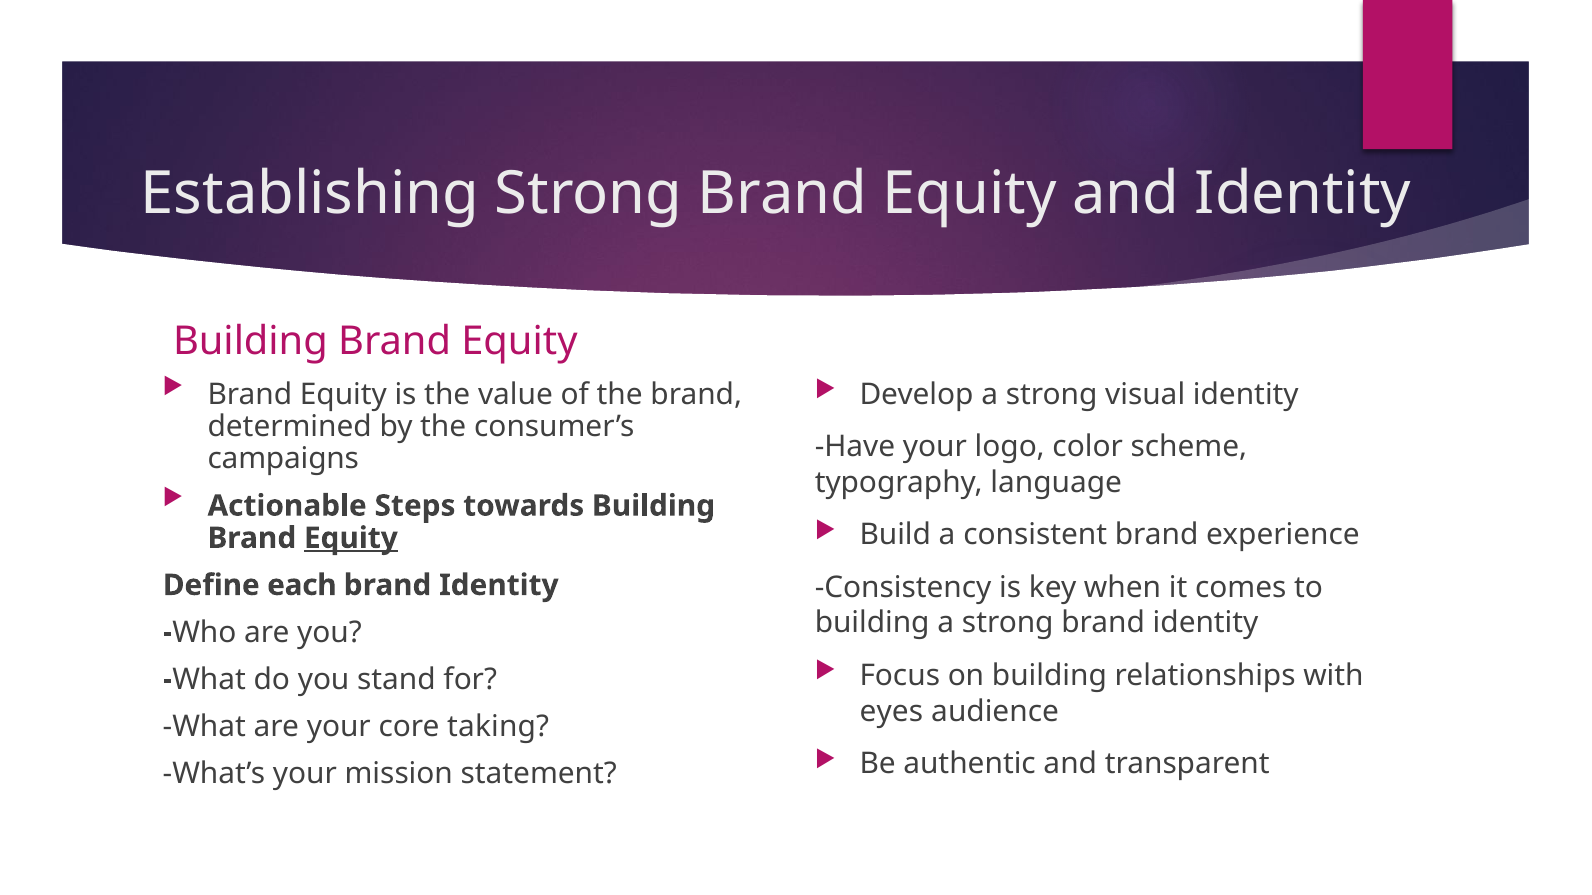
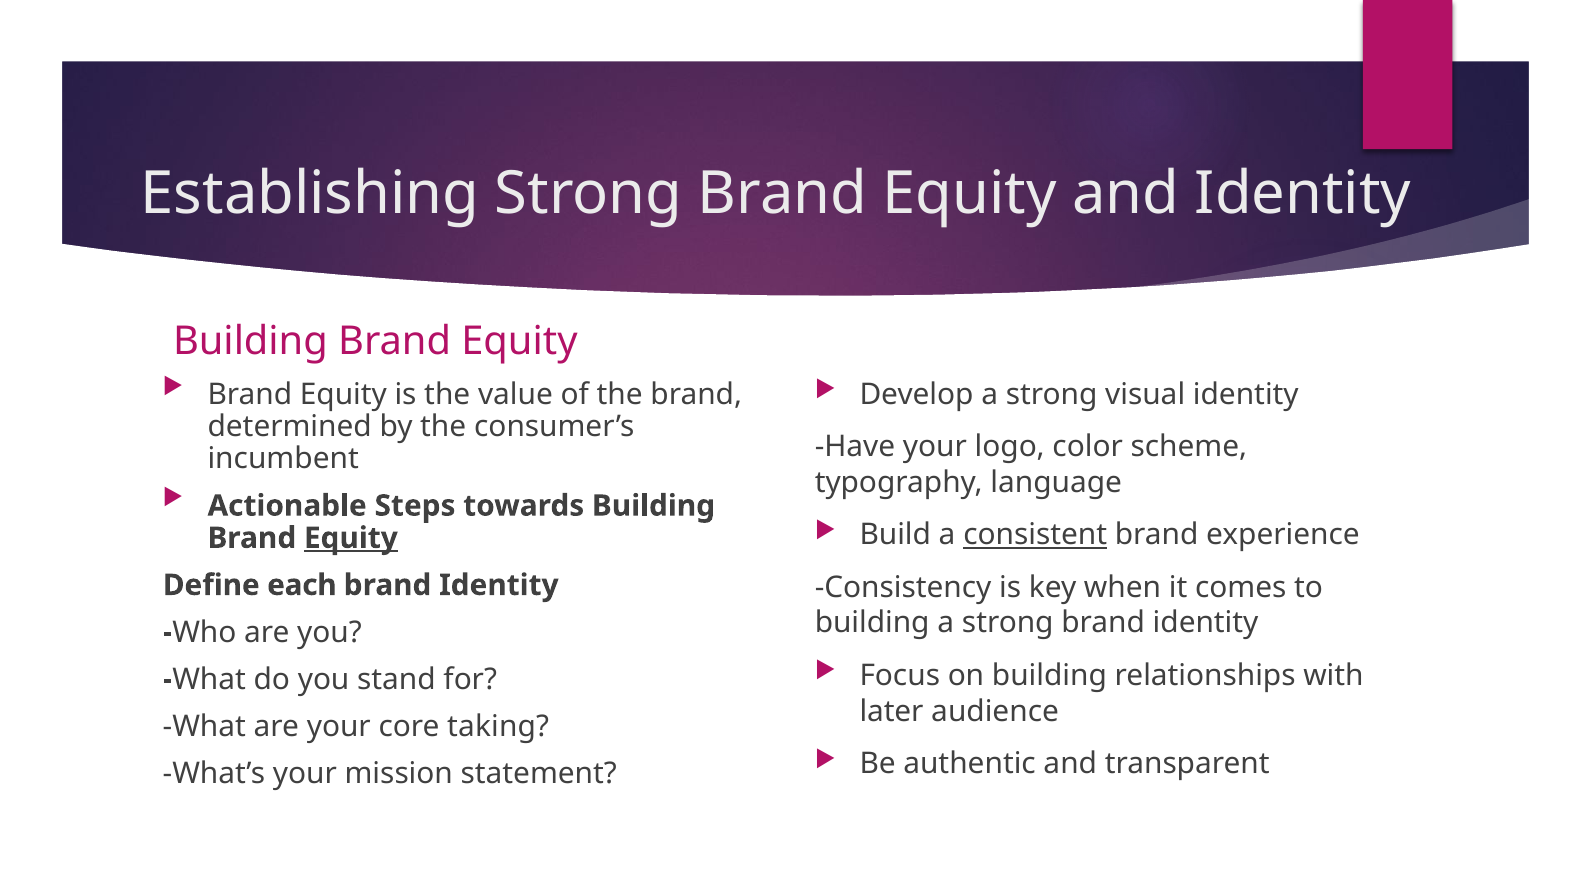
campaigns: campaigns -> incumbent
consistent underline: none -> present
eyes: eyes -> later
